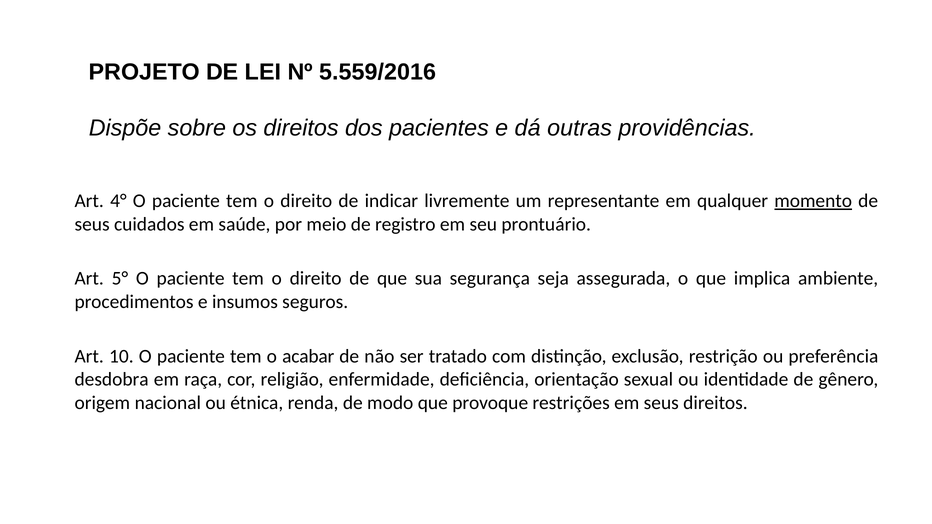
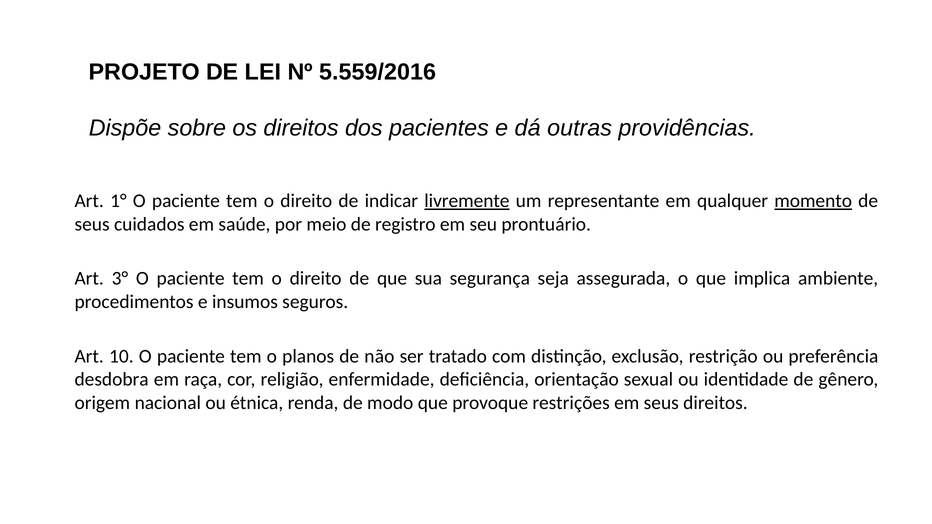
4°: 4° -> 1°
livremente underline: none -> present
5°: 5° -> 3°
acabar: acabar -> planos
